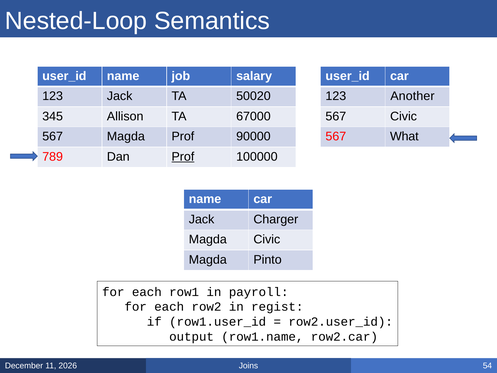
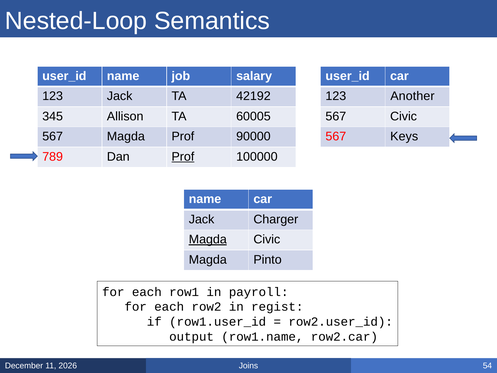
50020: 50020 -> 42192
67000: 67000 -> 60005
What: What -> Keys
Magda at (208, 239) underline: none -> present
